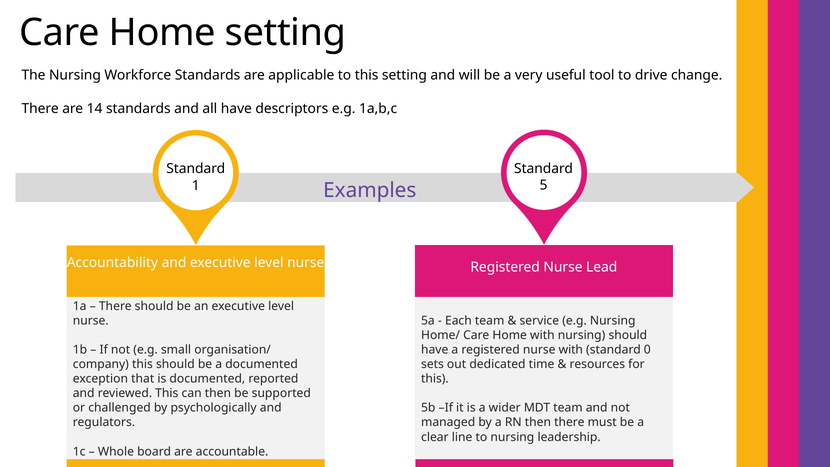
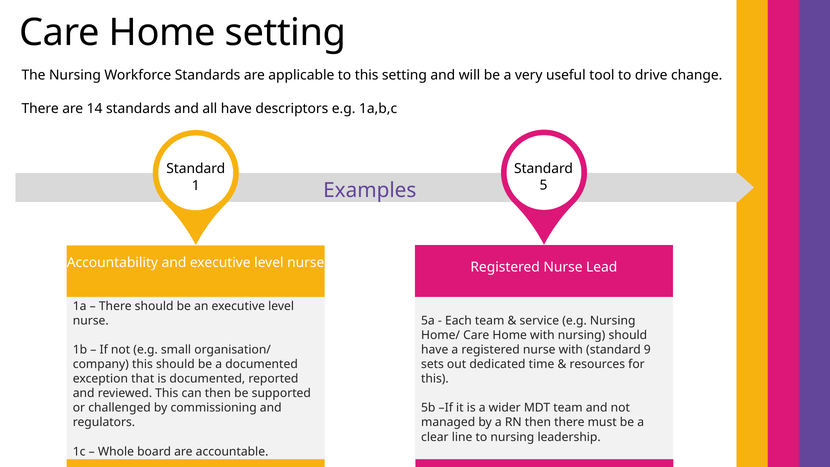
0: 0 -> 9
psychologically: psychologically -> commissioning
